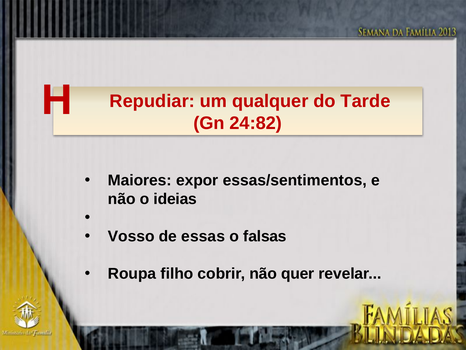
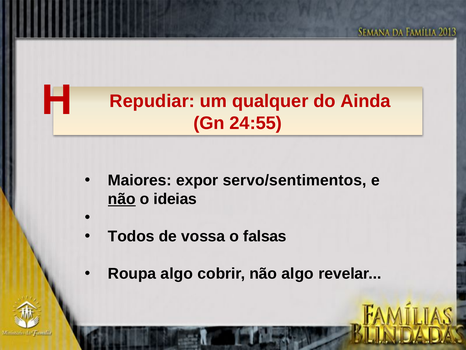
Tarde: Tarde -> Ainda
24:82: 24:82 -> 24:55
essas/sentimentos: essas/sentimentos -> servo/sentimentos
não at (122, 199) underline: none -> present
Vosso: Vosso -> Todos
essas: essas -> vossa
Roupa filho: filho -> algo
não quer: quer -> algo
